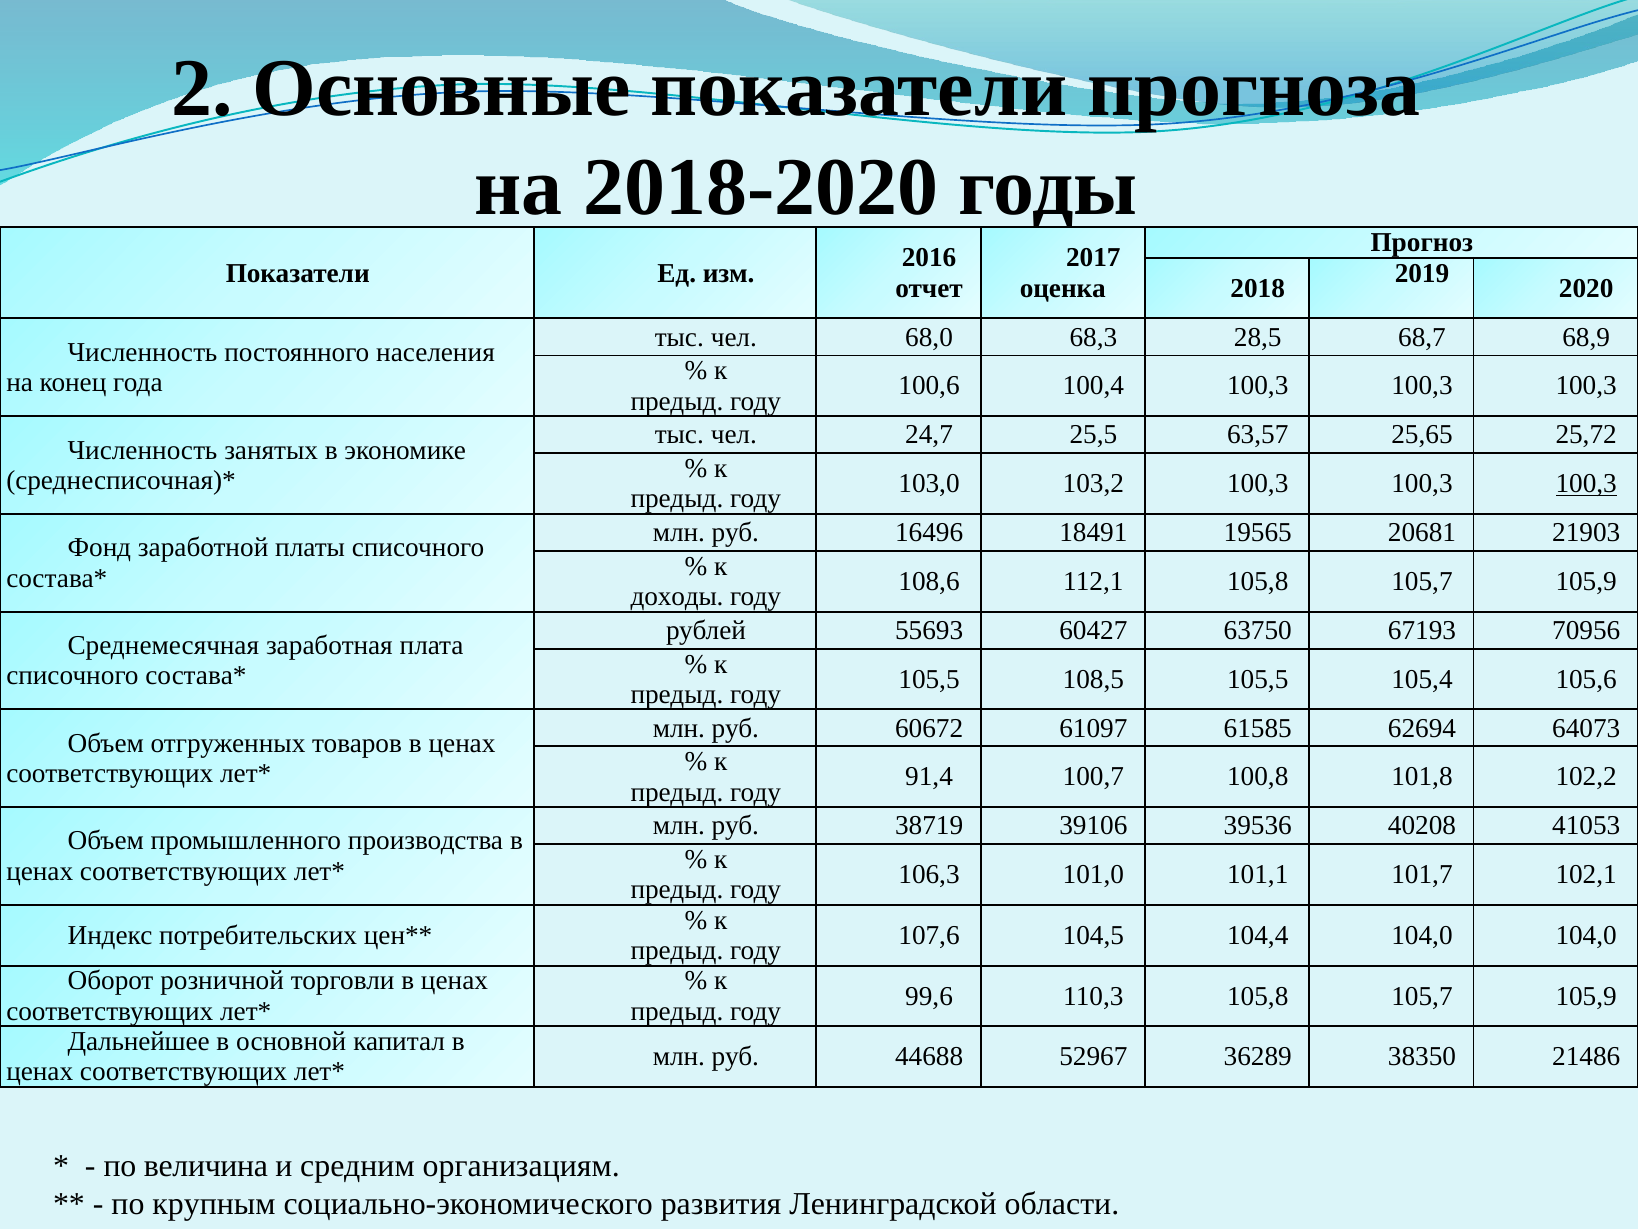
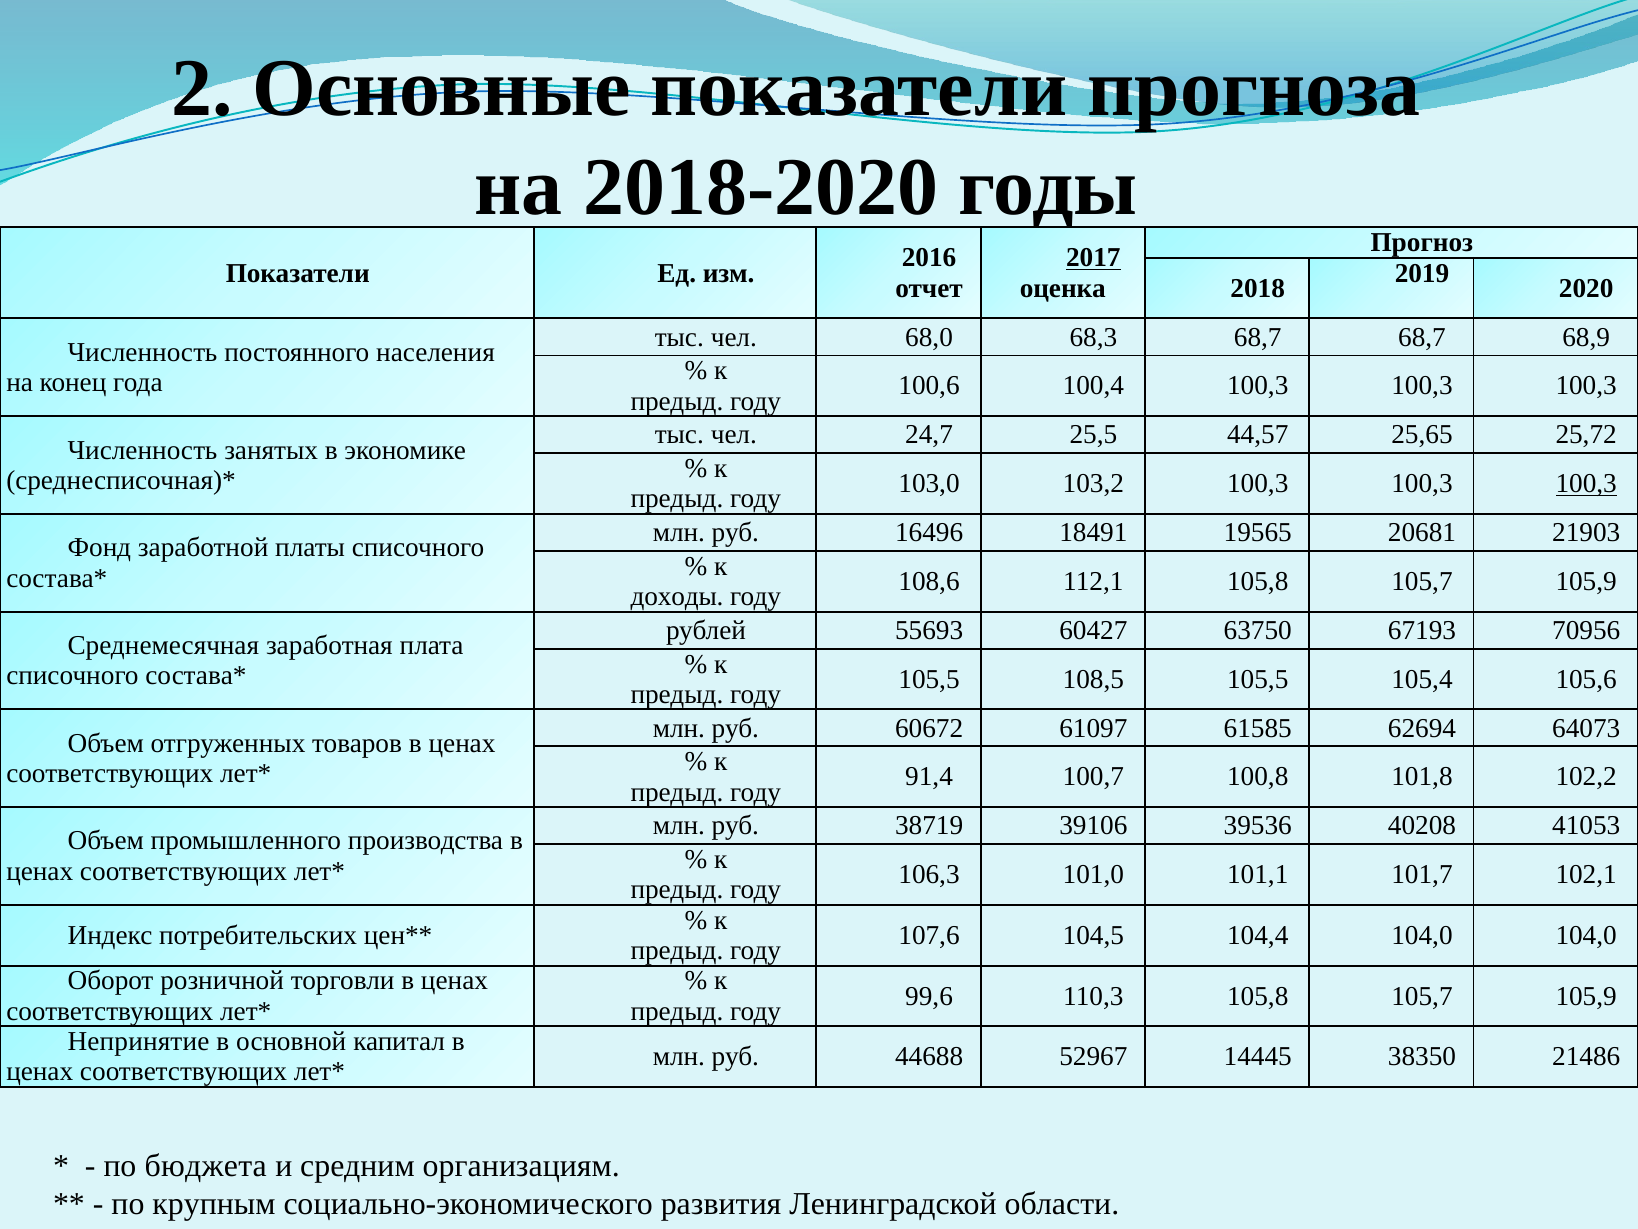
2017 underline: none -> present
68,3 28,5: 28,5 -> 68,7
63,57: 63,57 -> 44,57
Дальнейшее: Дальнейшее -> Непринятие
36289: 36289 -> 14445
величина: величина -> бюджета
